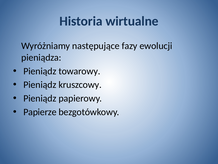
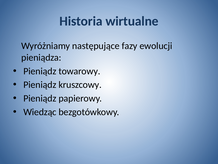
Papierze: Papierze -> Wiedząc
